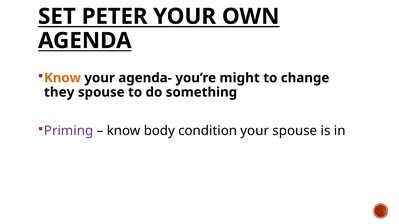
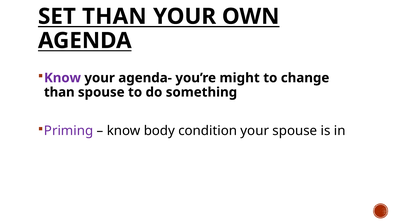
SET PETER: PETER -> THAN
Know at (62, 78) colour: orange -> purple
they at (59, 92): they -> than
